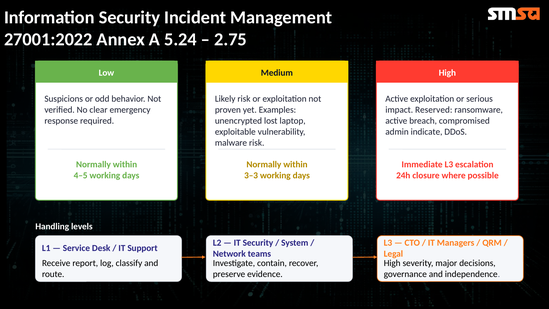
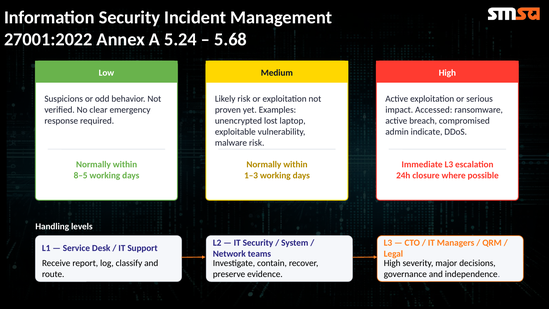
2.75: 2.75 -> 5.68
impact Reserved: Reserved -> Accessed
4–5: 4–5 -> 8–5
3–3: 3–3 -> 1–3
